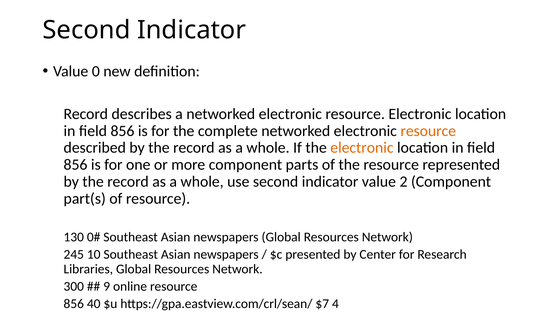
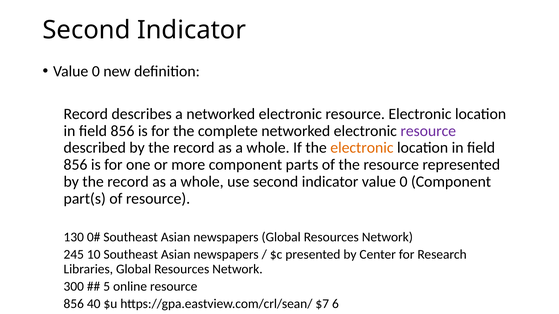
resource at (428, 131) colour: orange -> purple
indicator value 2: 2 -> 0
9: 9 -> 5
4: 4 -> 6
